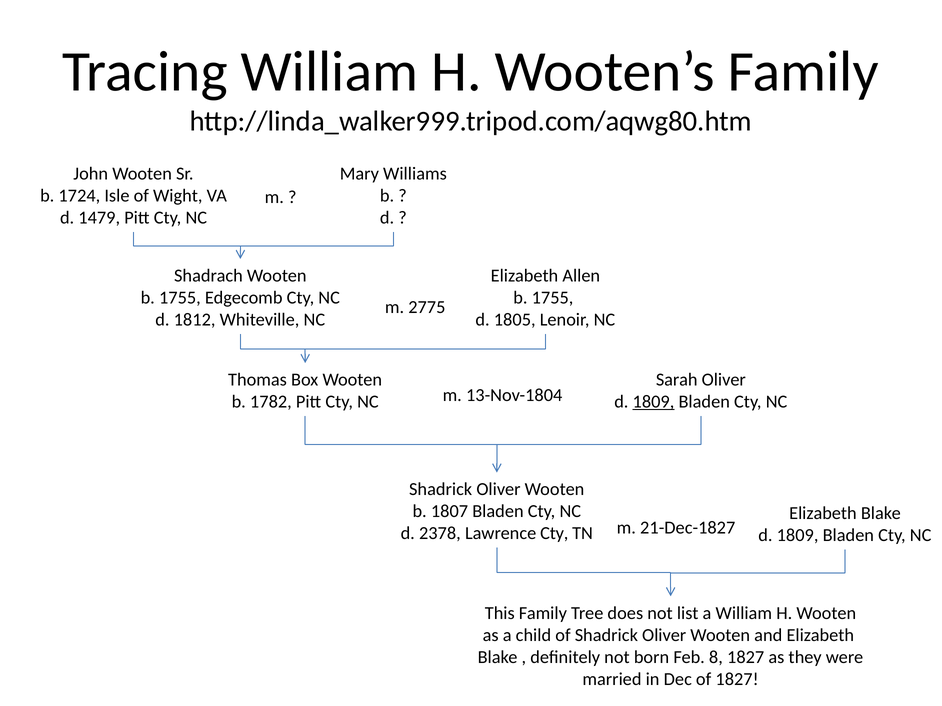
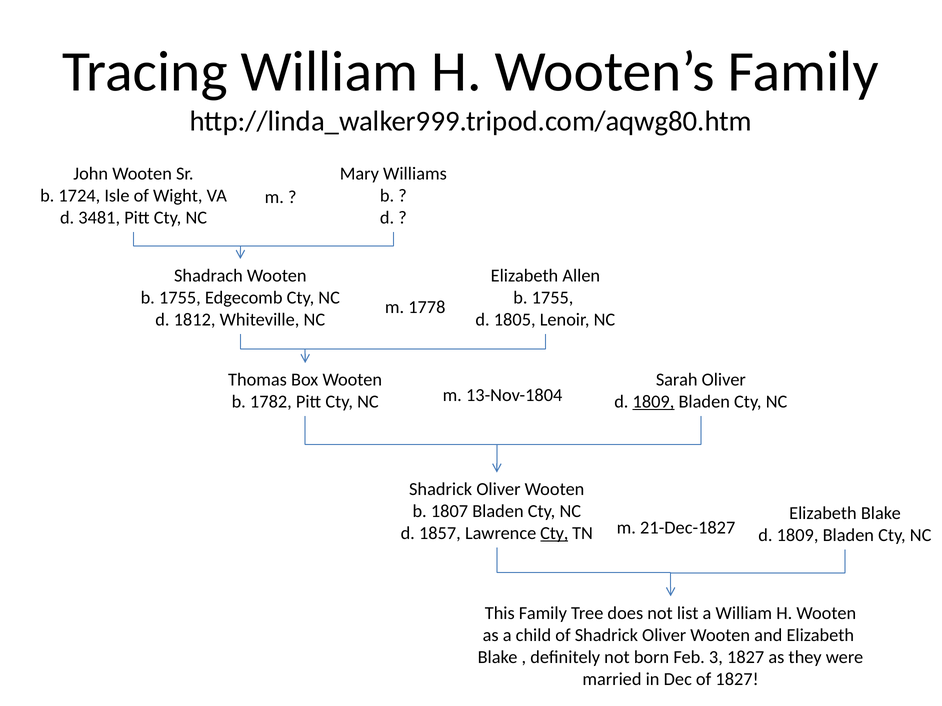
1479: 1479 -> 3481
2775: 2775 -> 1778
2378: 2378 -> 1857
Cty at (554, 534) underline: none -> present
8: 8 -> 3
